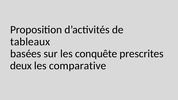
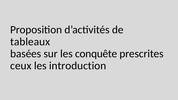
deux: deux -> ceux
comparative: comparative -> introduction
